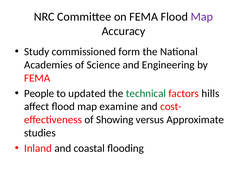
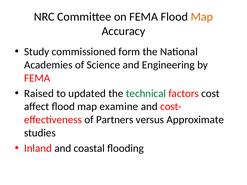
Map at (202, 17) colour: purple -> orange
People: People -> Raised
hills: hills -> cost
Showing: Showing -> Partners
